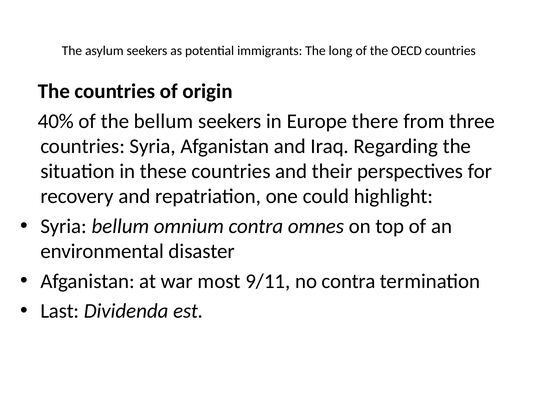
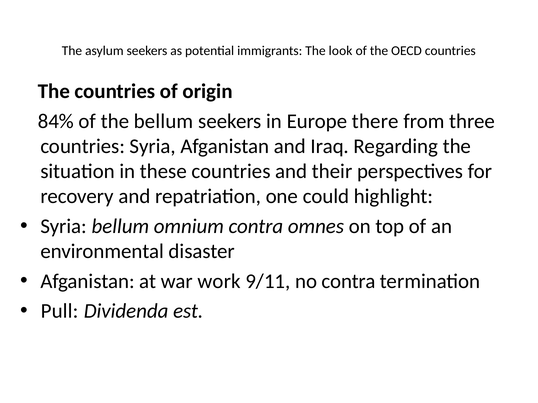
long: long -> look
40%: 40% -> 84%
most: most -> work
Last: Last -> Pull
